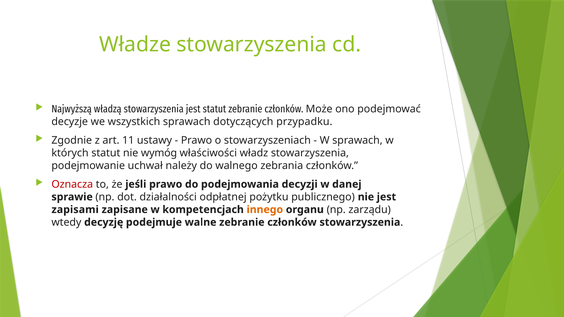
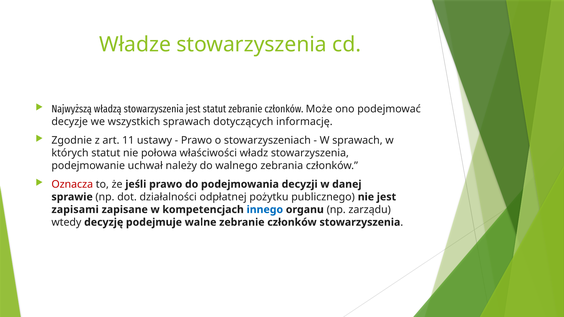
przypadku: przypadku -> informację
wymóg: wymóg -> połowa
innego colour: orange -> blue
